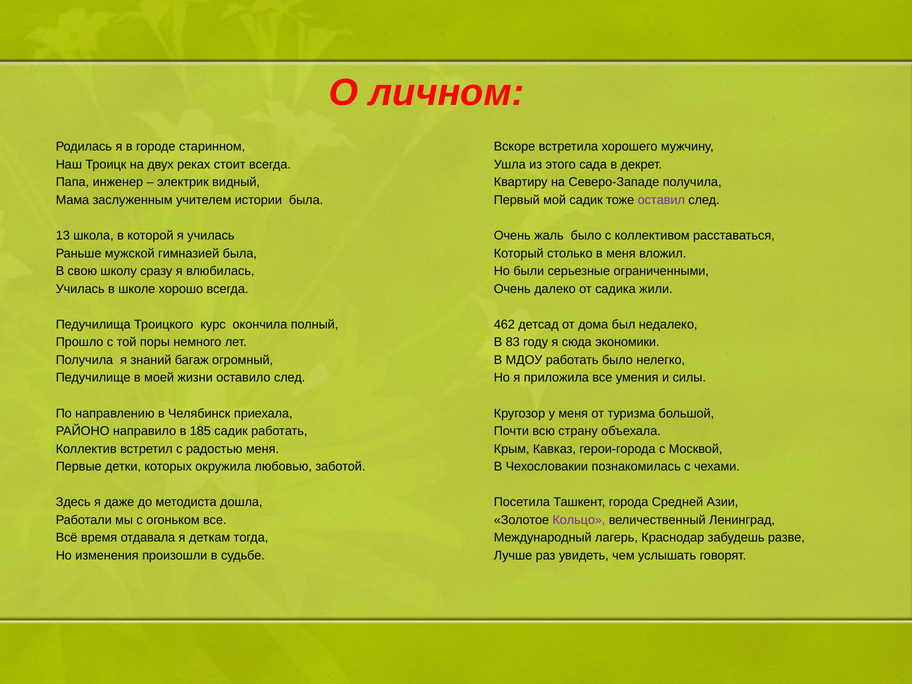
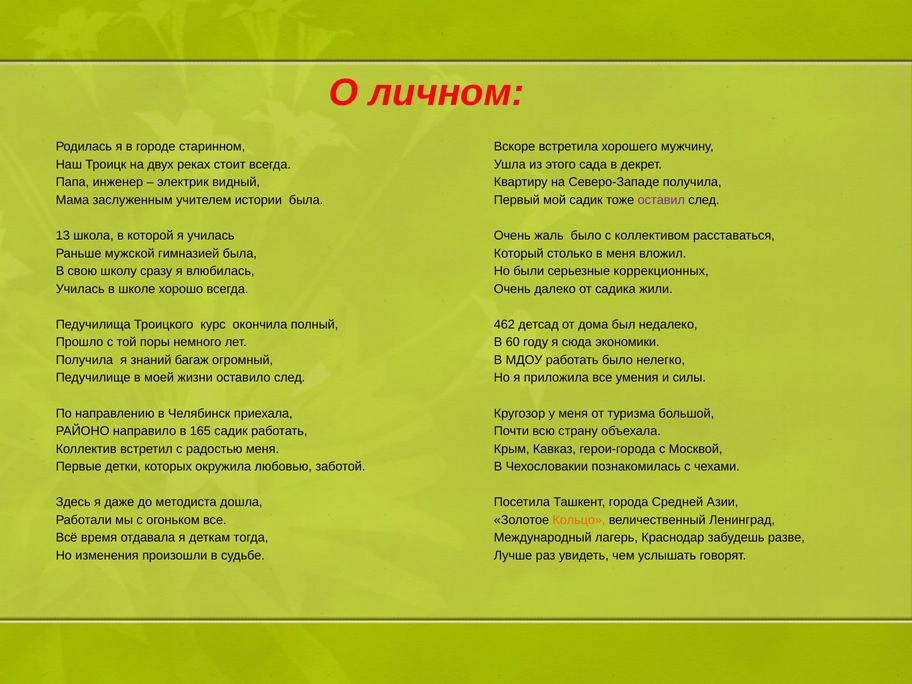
ограниченными: ограниченными -> коррекционных
83: 83 -> 60
185: 185 -> 165
Кольцо colour: purple -> orange
